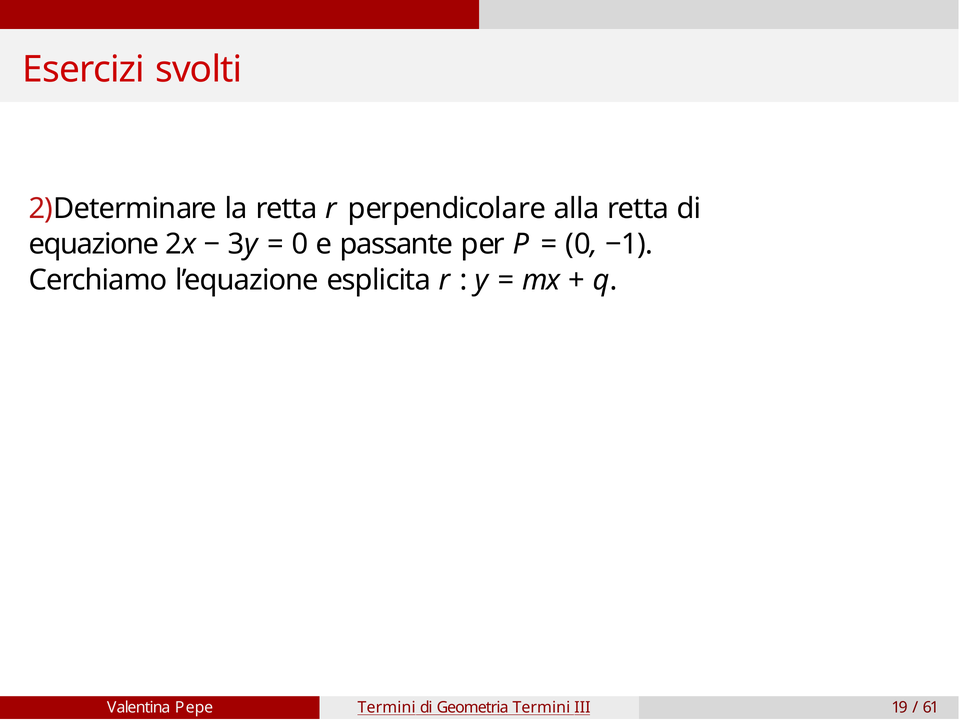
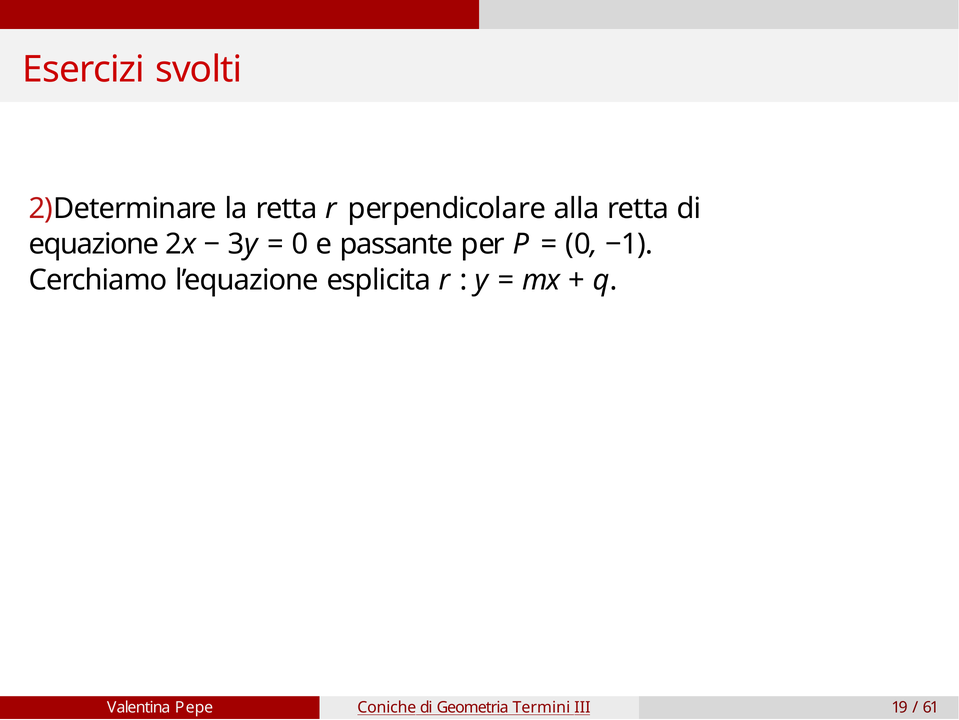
Pepe Termini: Termini -> Coniche
